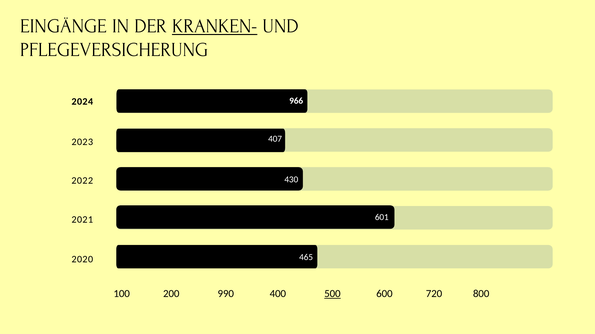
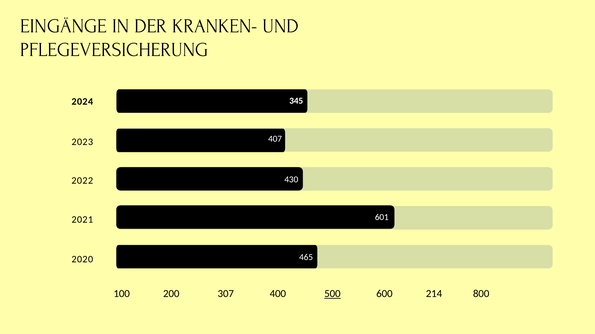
KRANKEN- underline: present -> none
966: 966 -> 345
990: 990 -> 307
720: 720 -> 214
